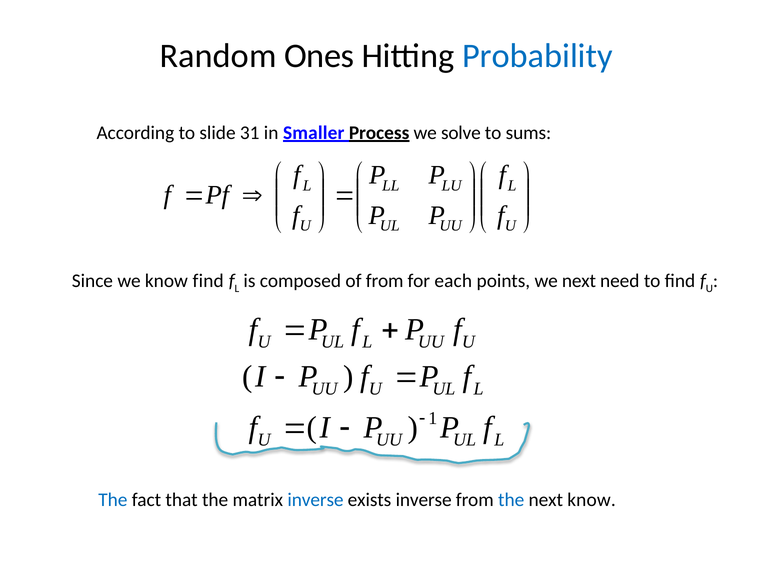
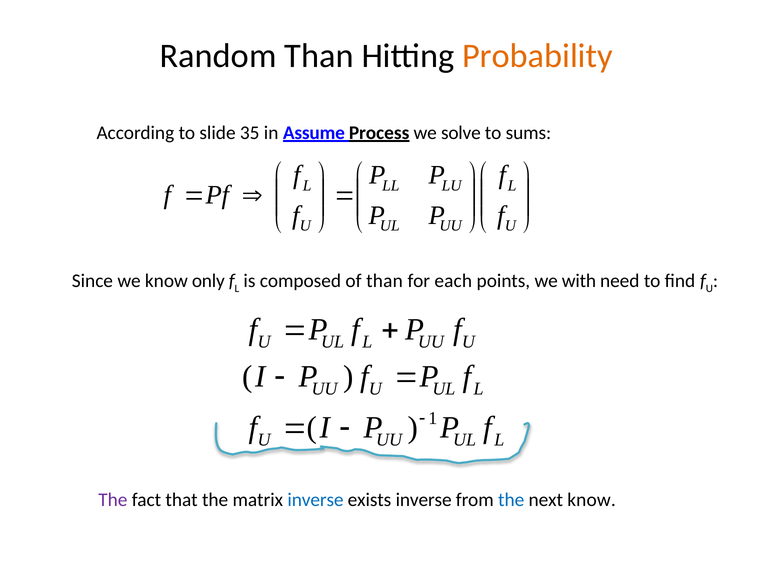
Random Ones: Ones -> Than
Probability colour: blue -> orange
31: 31 -> 35
Smaller: Smaller -> Assume
know find: find -> only
of from: from -> than
we next: next -> with
The at (113, 500) colour: blue -> purple
